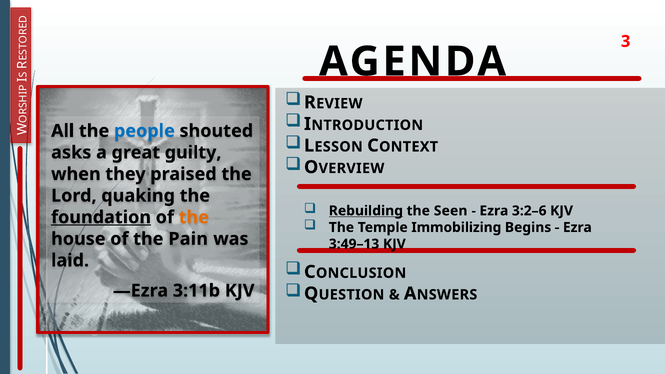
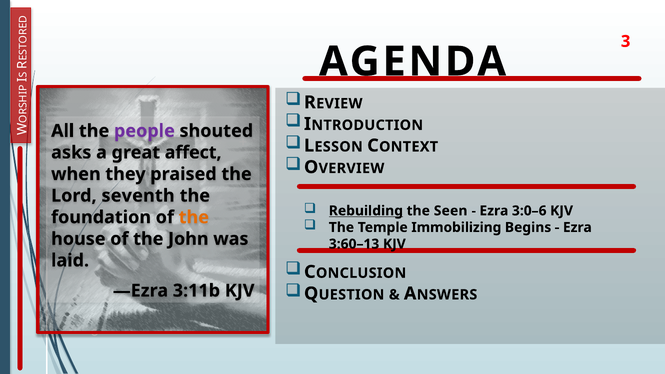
people colour: blue -> purple
guilty: guilty -> affect
quaking: quaking -> seventh
3:2–6: 3:2–6 -> 3:0–6
foundation underline: present -> none
Pain: Pain -> John
3:49–13: 3:49–13 -> 3:60–13
